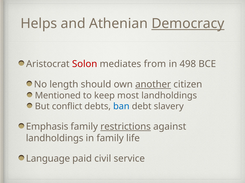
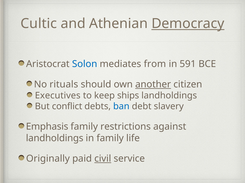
Helps: Helps -> Cultic
Solon colour: red -> blue
498: 498 -> 591
length: length -> rituals
Mentioned: Mentioned -> Executives
most: most -> ships
restrictions underline: present -> none
Language: Language -> Originally
civil underline: none -> present
